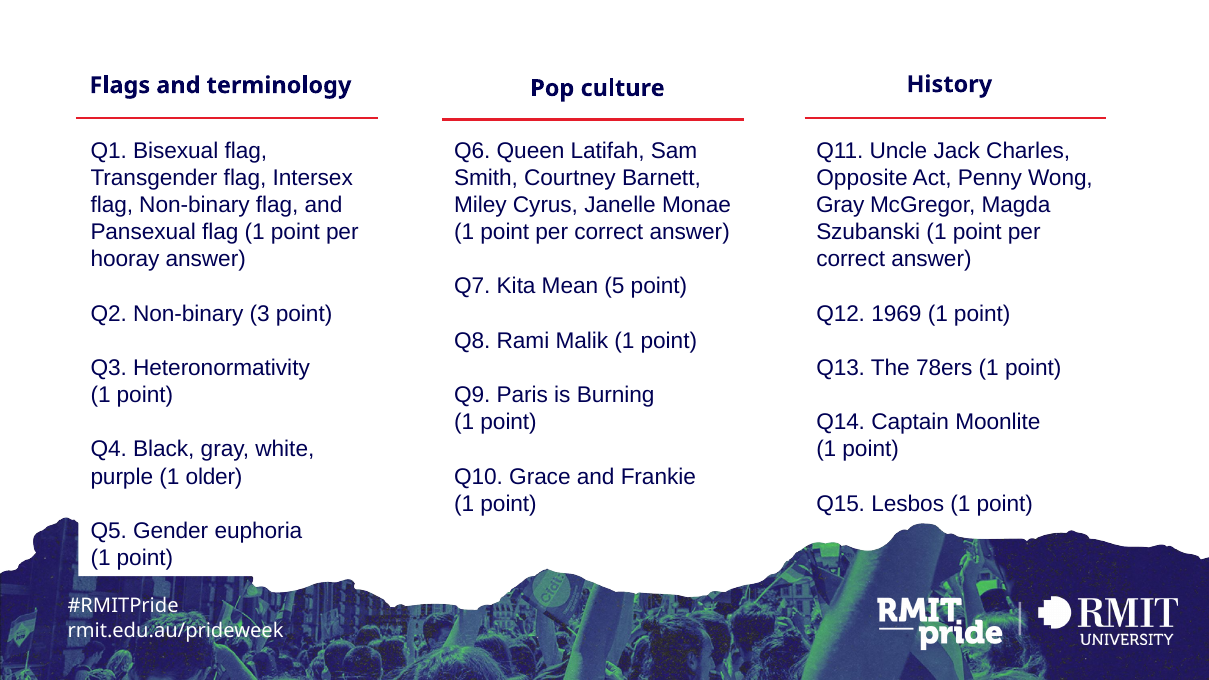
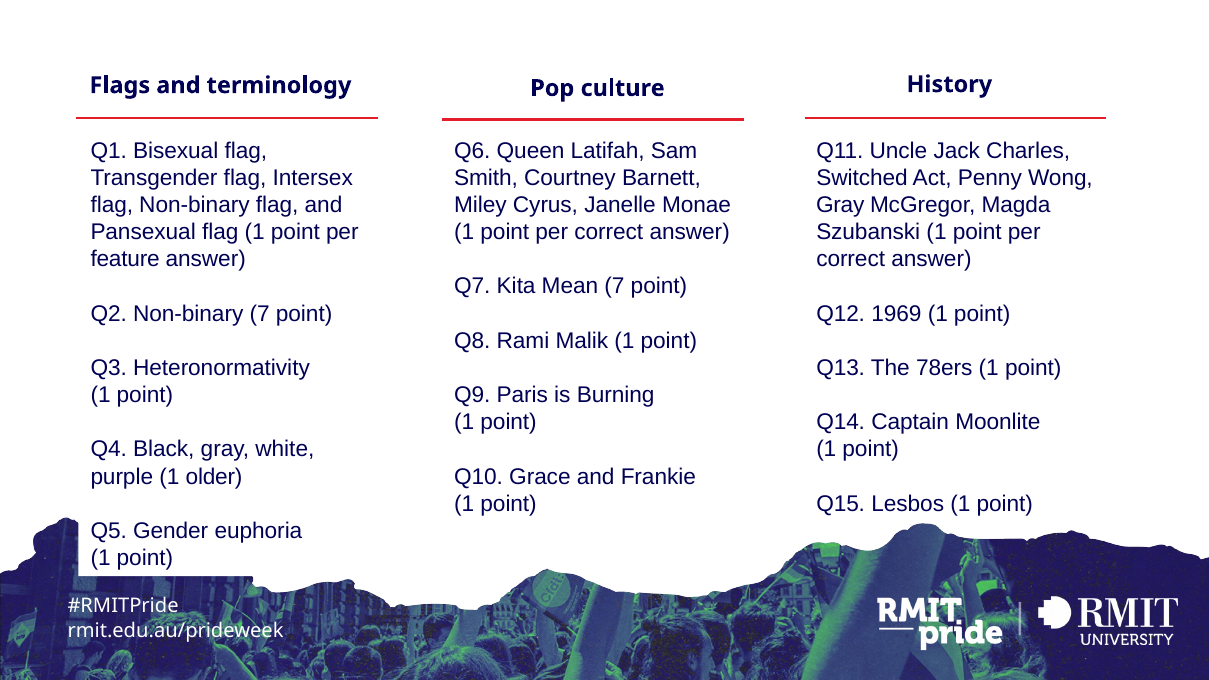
Opposite: Opposite -> Switched
hooray: hooray -> feature
Mean 5: 5 -> 7
Non-binary 3: 3 -> 7
